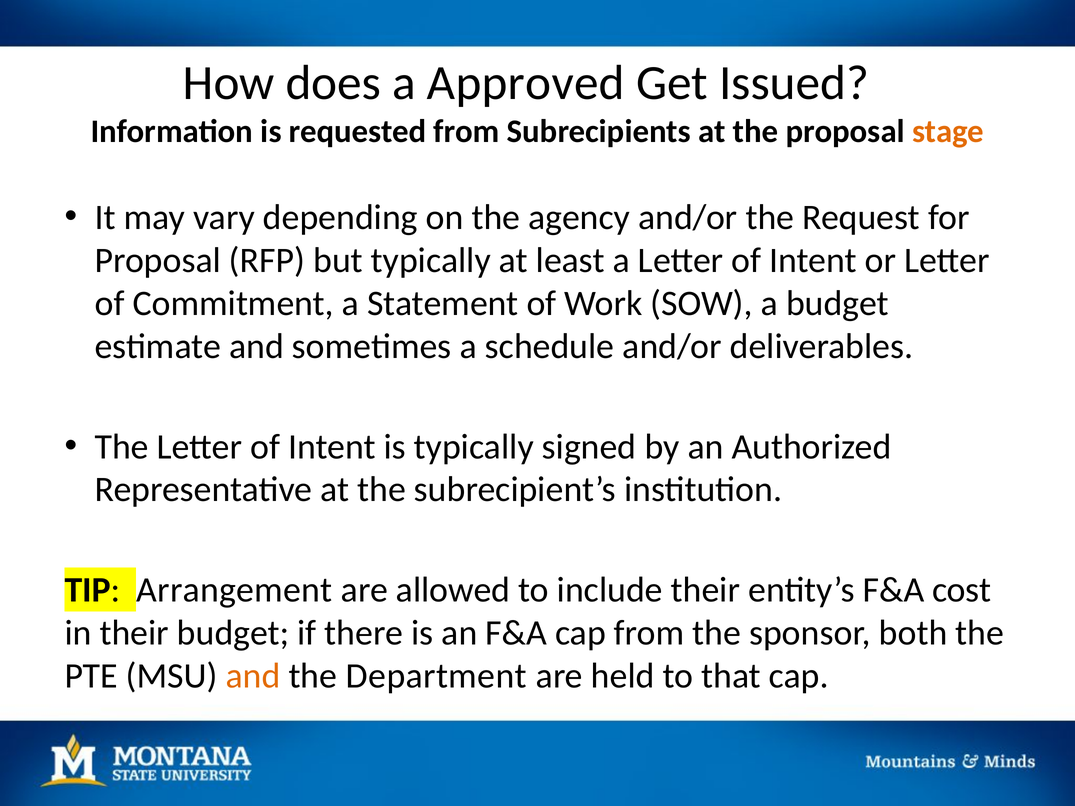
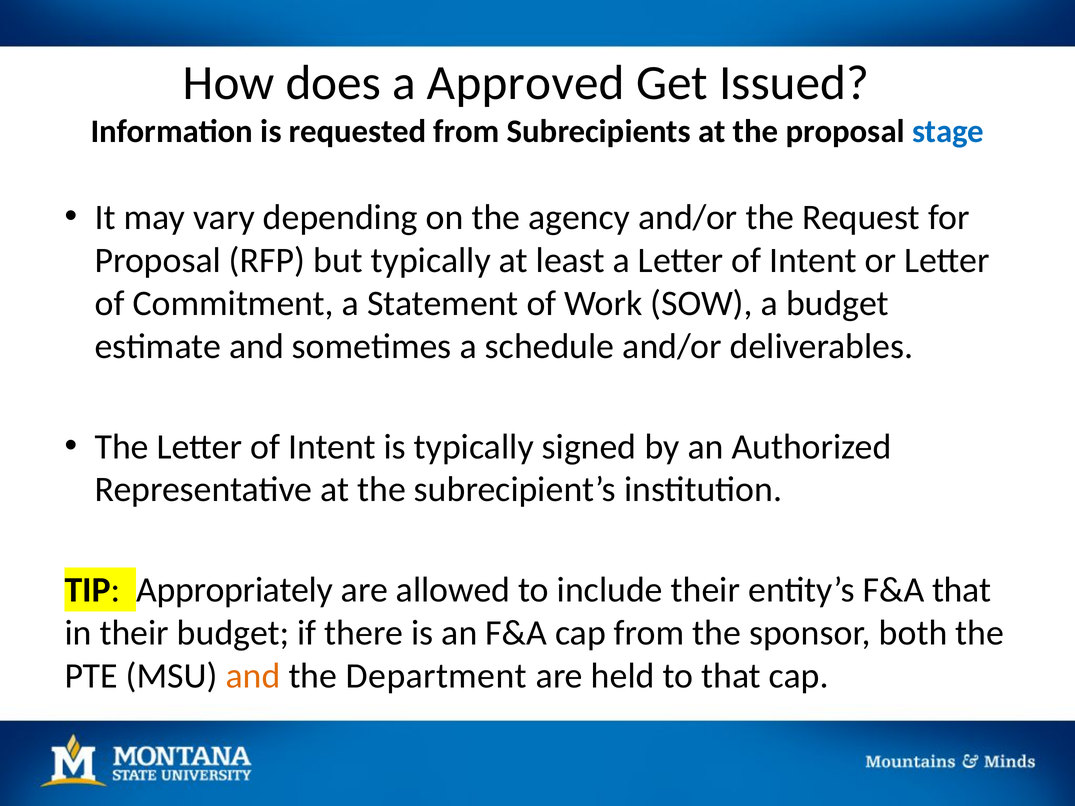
stage colour: orange -> blue
Arrangement: Arrangement -> Appropriately
F&A cost: cost -> that
